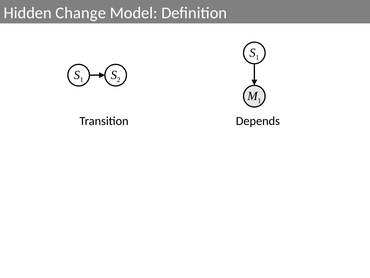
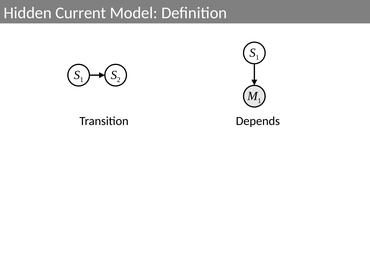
Change: Change -> Current
